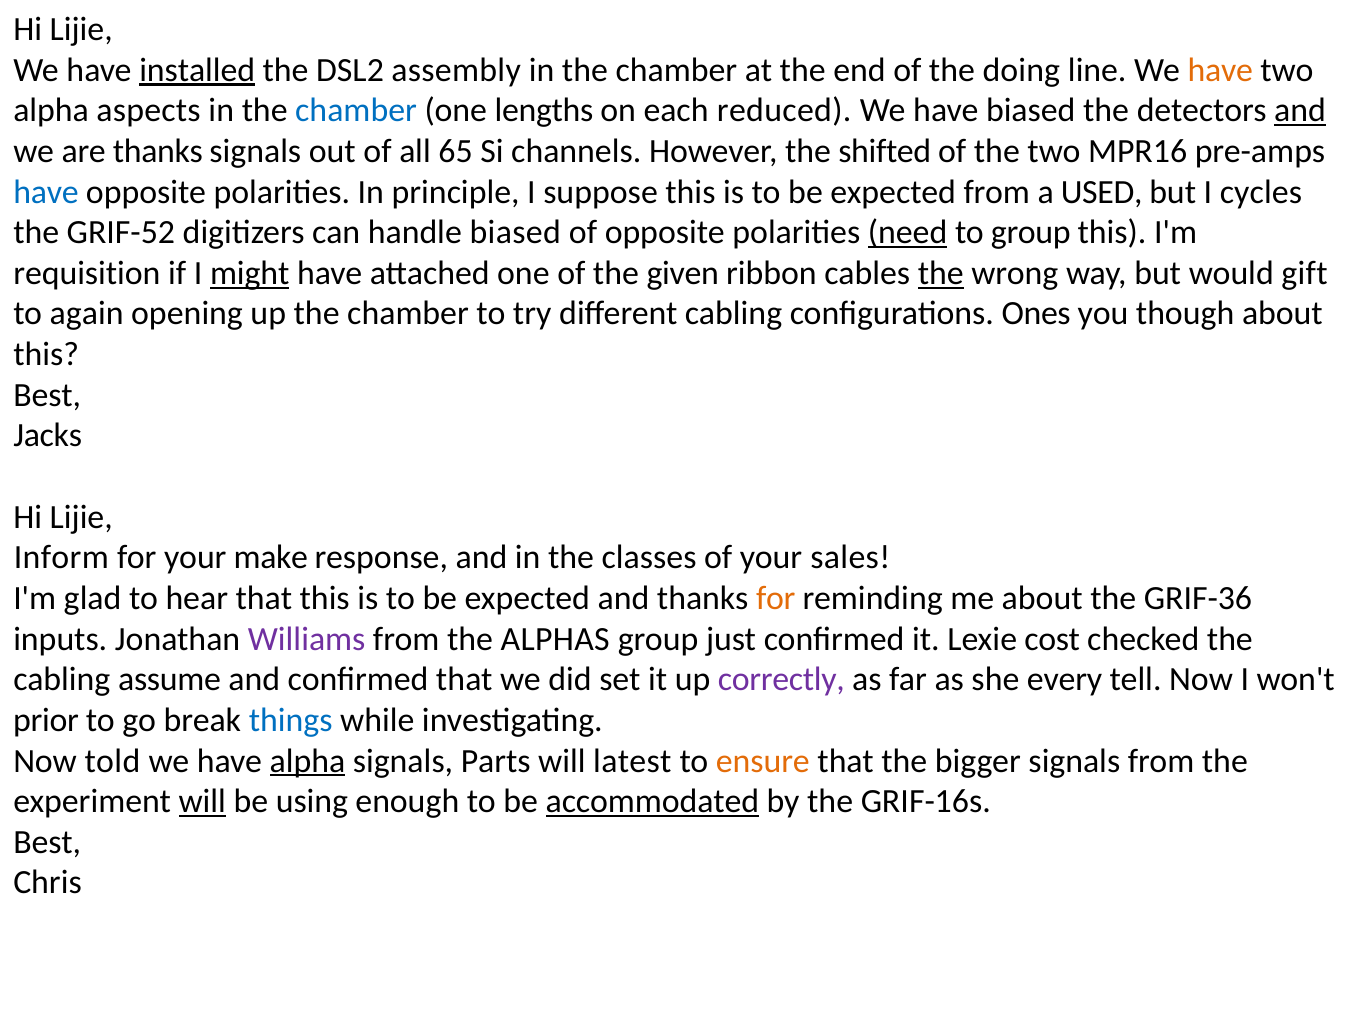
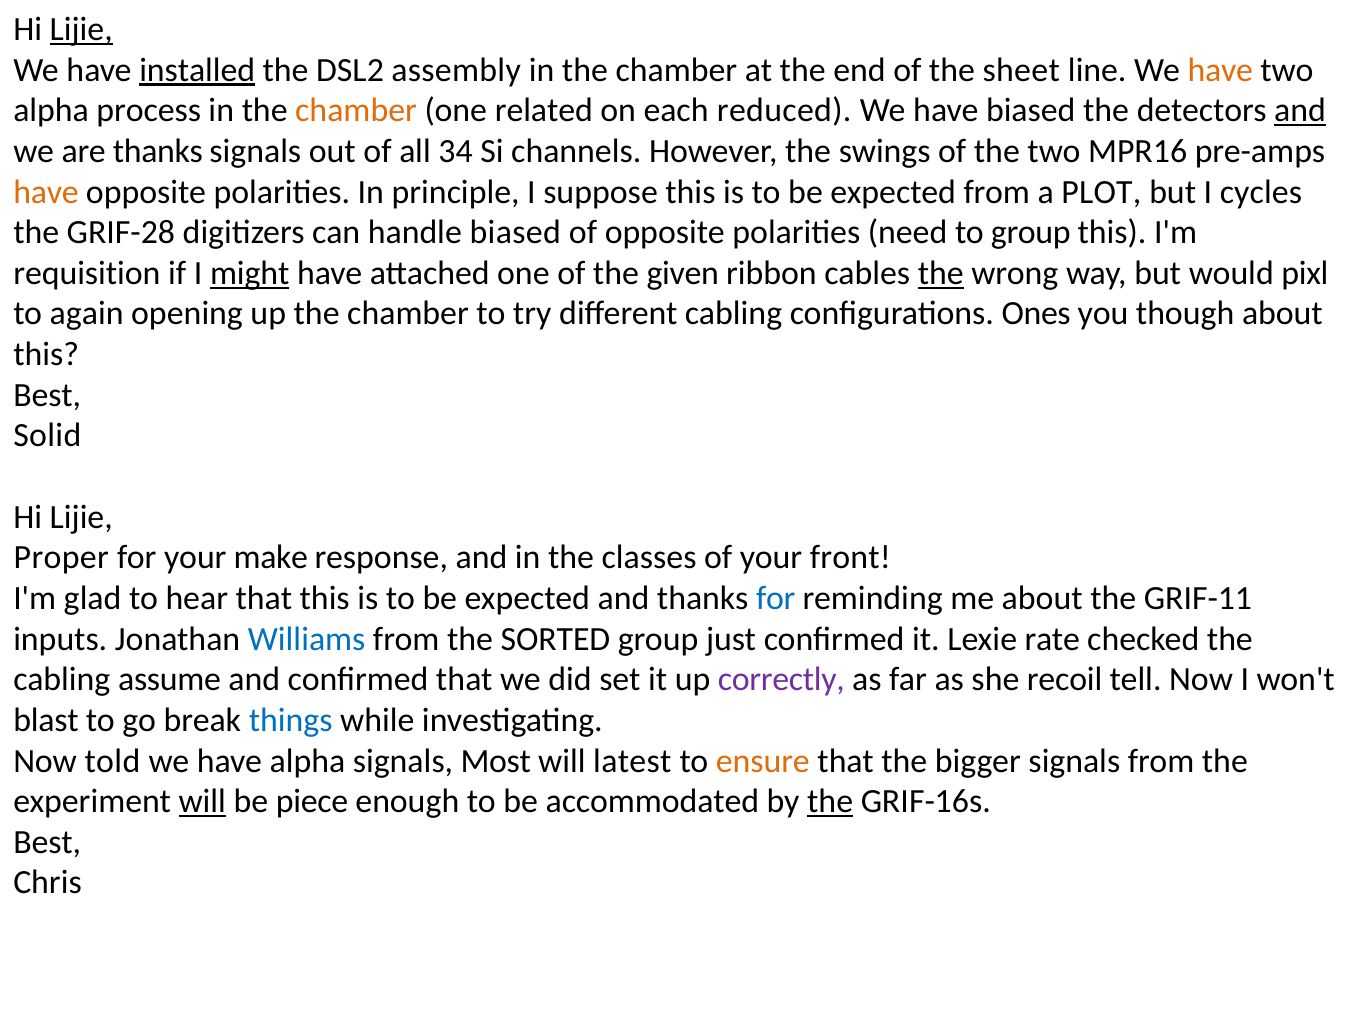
Lijie at (81, 29) underline: none -> present
doing: doing -> sheet
aspects: aspects -> process
chamber at (356, 111) colour: blue -> orange
lengths: lengths -> related
65: 65 -> 34
shifted: shifted -> swings
have at (46, 192) colour: blue -> orange
USED: USED -> PLOT
GRIF-52: GRIF-52 -> GRIF-28
need underline: present -> none
gift: gift -> pixl
Jacks: Jacks -> Solid
Inform: Inform -> Proper
sales: sales -> front
for at (776, 598) colour: orange -> blue
GRIF-36: GRIF-36 -> GRIF-11
Williams colour: purple -> blue
ALPHAS: ALPHAS -> SORTED
cost: cost -> rate
every: every -> recoil
prior: prior -> blast
alpha at (307, 760) underline: present -> none
Parts: Parts -> Most
using: using -> piece
accommodated underline: present -> none
the at (830, 801) underline: none -> present
